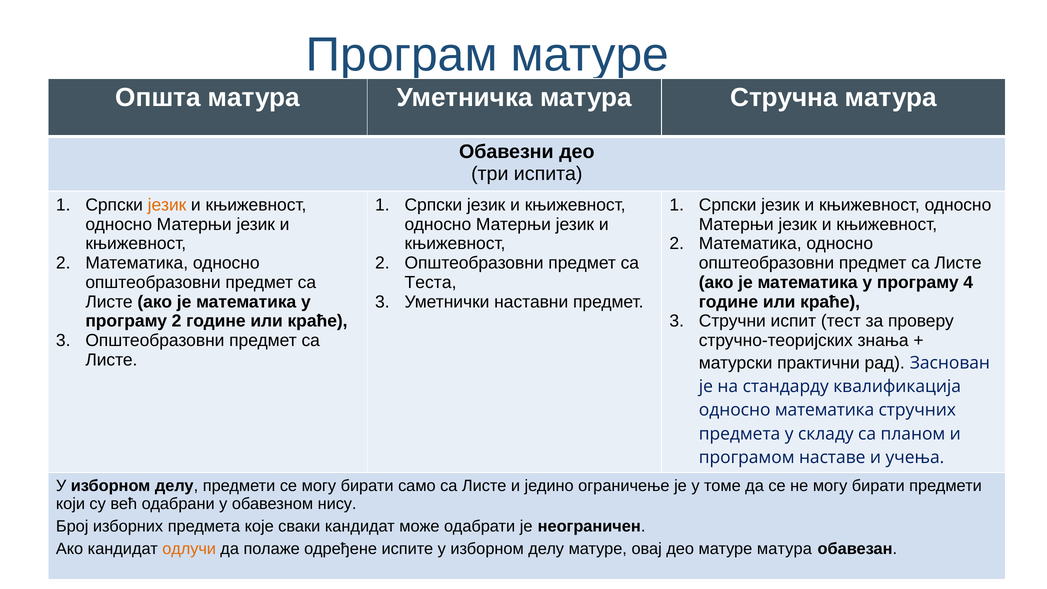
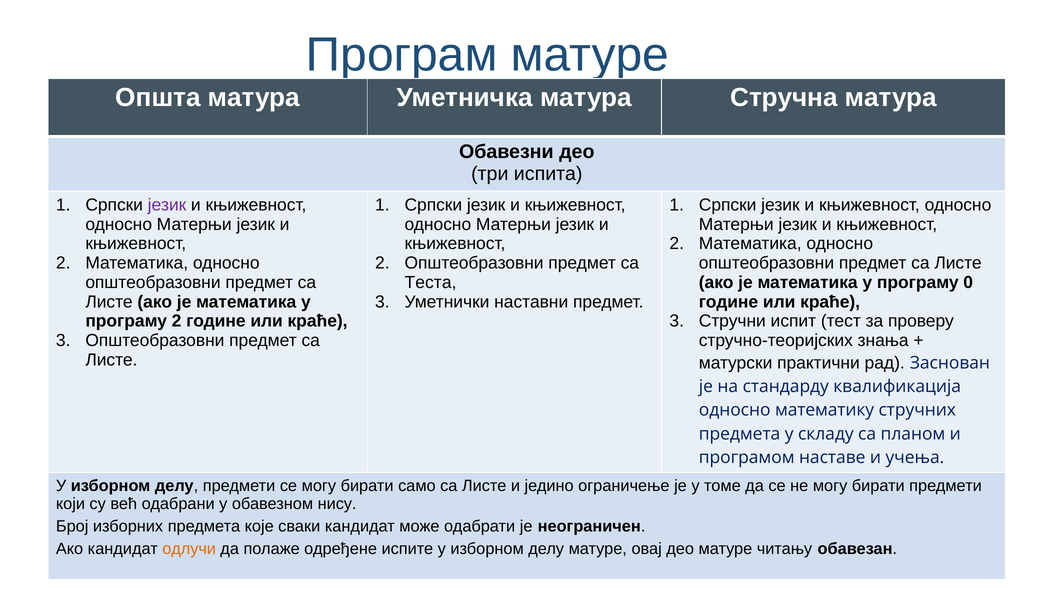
језик at (167, 205) colour: orange -> purple
4: 4 -> 0
односно математика: математика -> математику
матуре матура: матура -> читању
